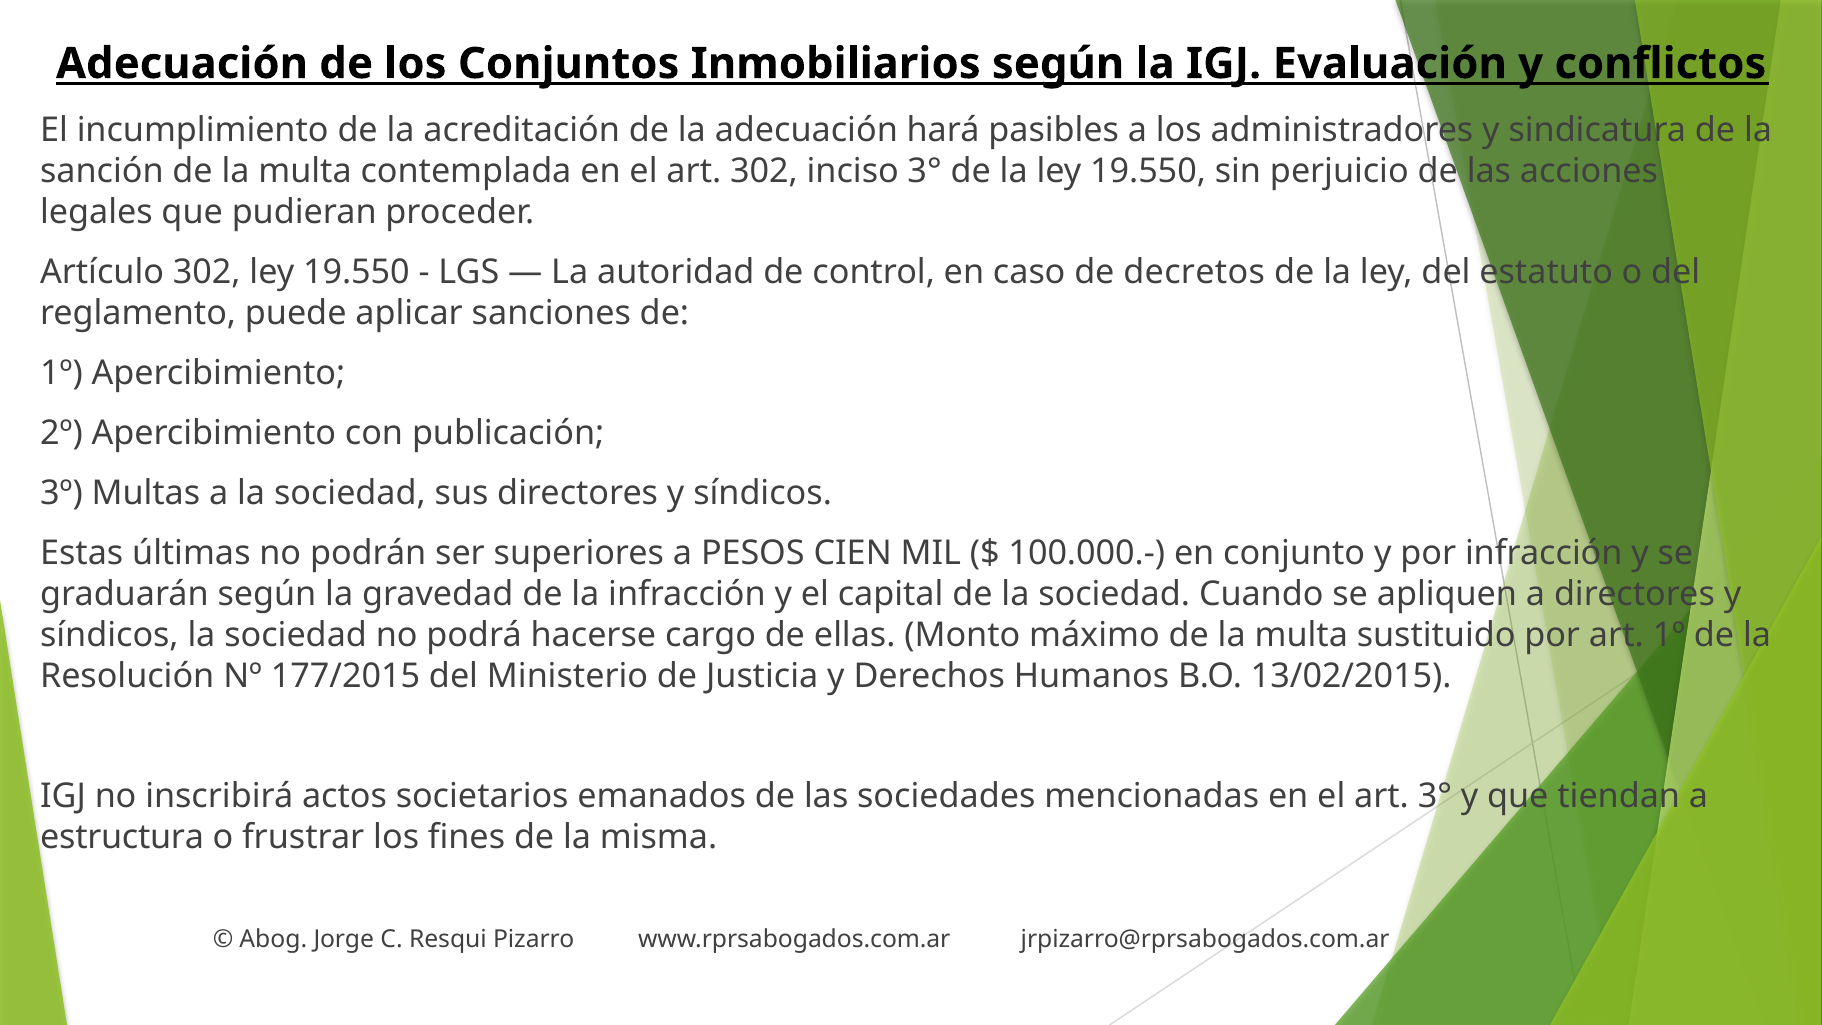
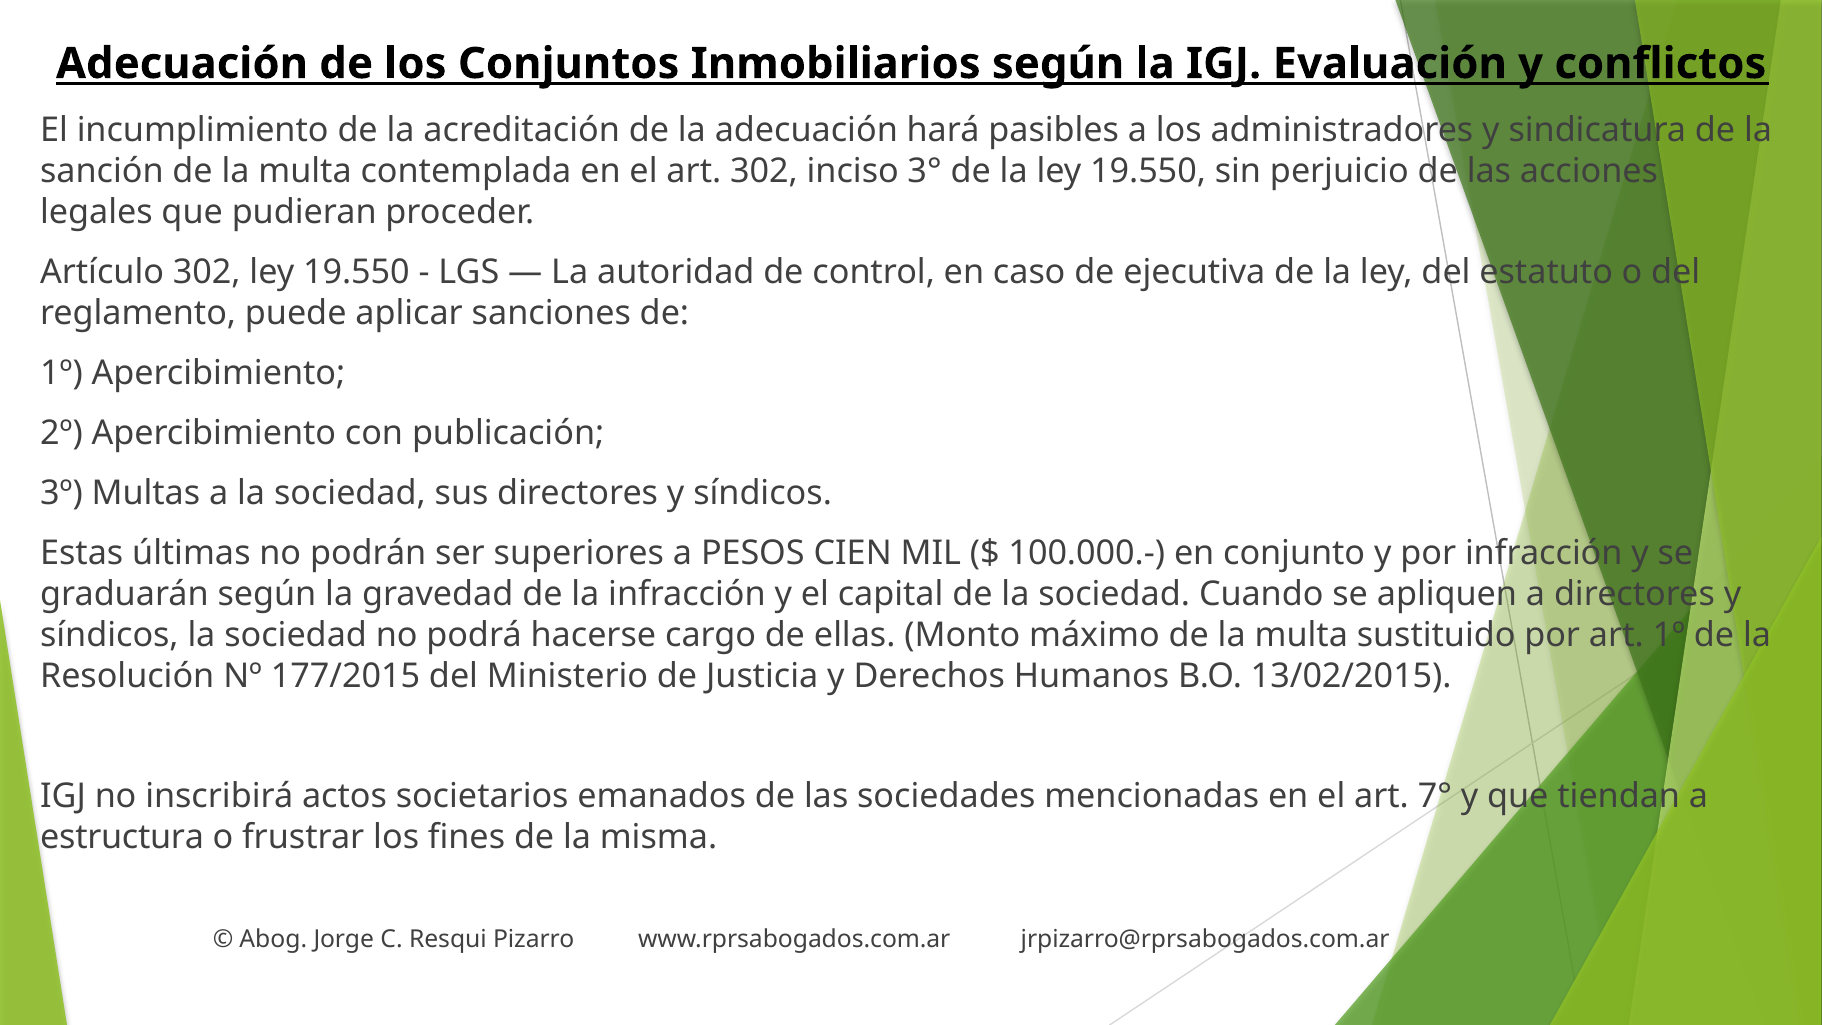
decretos: decretos -> ejecutiva
art 3°: 3° -> 7°
